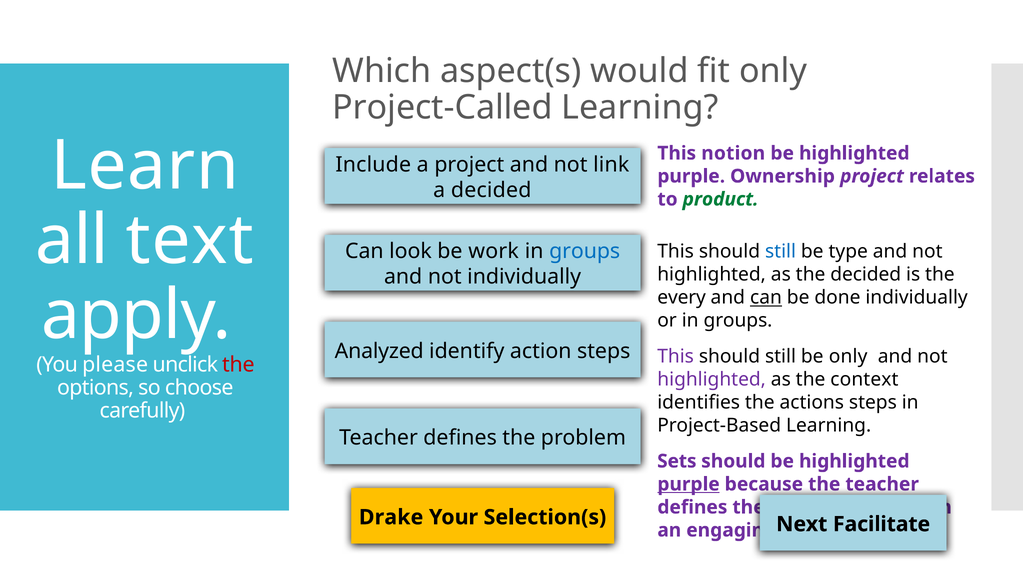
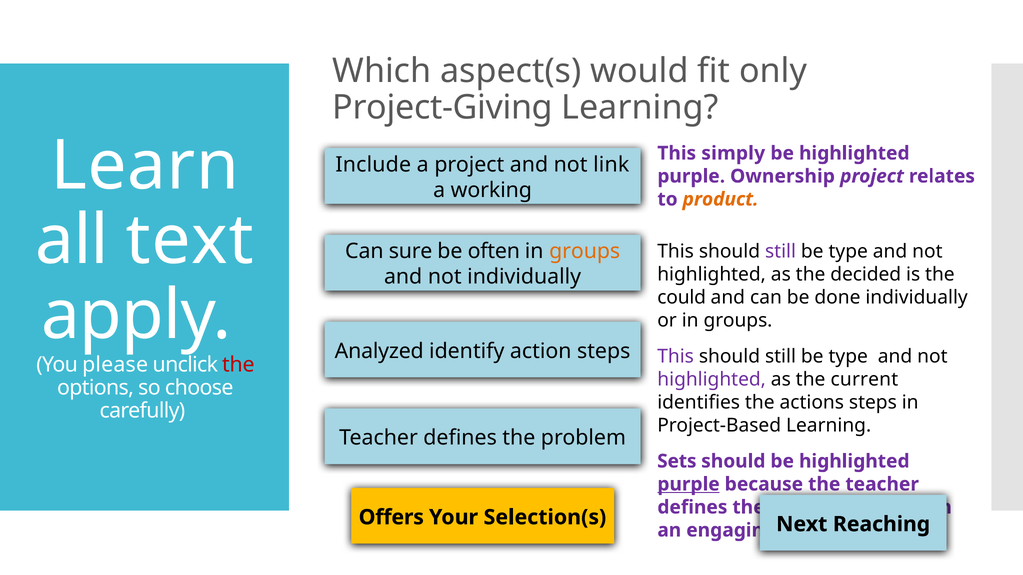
Project-Called: Project-Called -> Project-Giving
notion: notion -> simply
a decided: decided -> working
product colour: green -> orange
look: look -> sure
work: work -> often
groups at (585, 252) colour: blue -> orange
still at (781, 252) colour: blue -> purple
every: every -> could
can at (766, 298) underline: present -> none
only at (848, 357): only -> type
context: context -> current
Drake: Drake -> Offers
Facilitate: Facilitate -> Reaching
